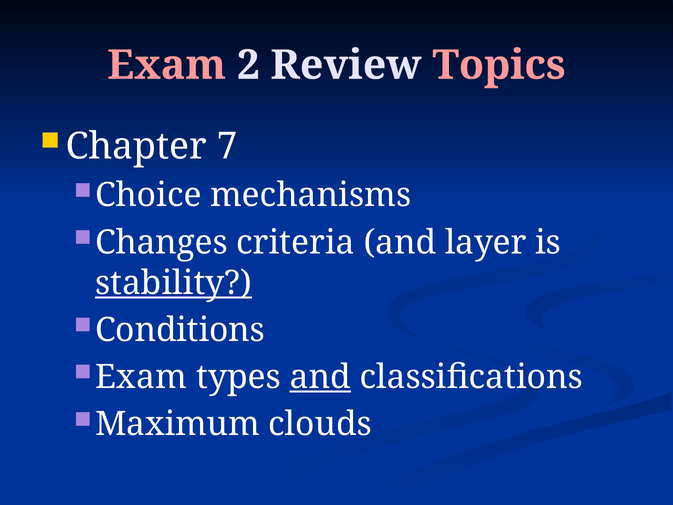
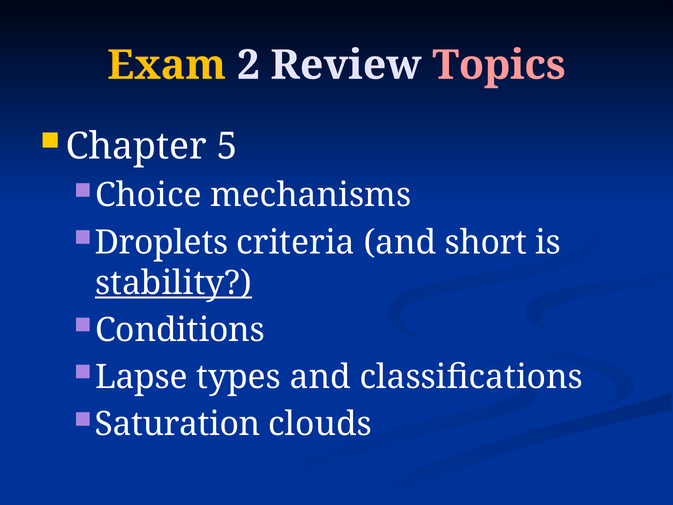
Exam at (167, 65) colour: pink -> yellow
7: 7 -> 5
Changes: Changes -> Droplets
layer: layer -> short
Exam at (141, 377): Exam -> Lapse
and at (320, 377) underline: present -> none
Maximum: Maximum -> Saturation
